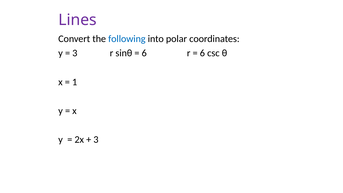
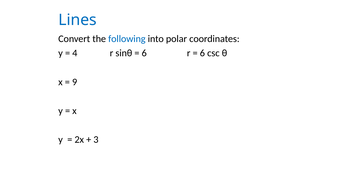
Lines colour: purple -> blue
3 at (75, 53): 3 -> 4
1: 1 -> 9
